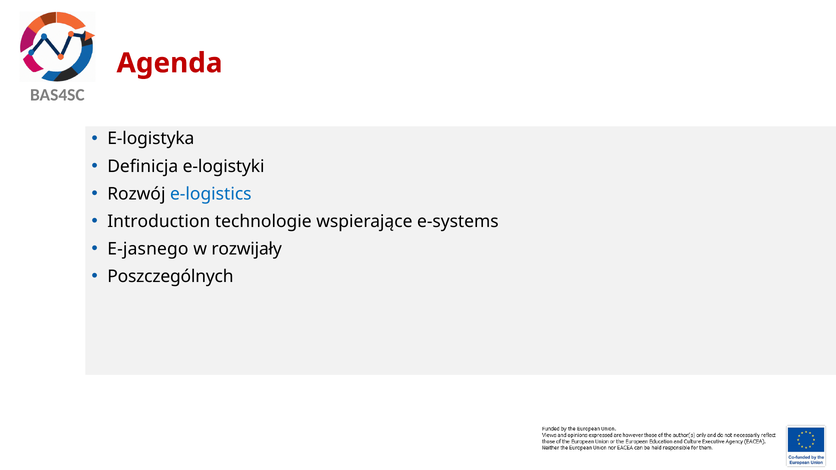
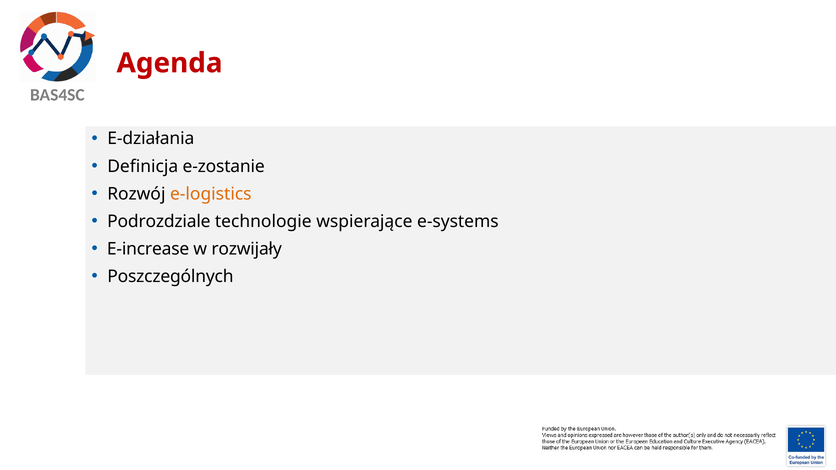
E-logistyka: E-logistyka -> E-działania
e-logistyki: e-logistyki -> e-zostanie
e-logistics colour: blue -> orange
Introduction: Introduction -> Podrozdziale
E-jasnego: E-jasnego -> E-increase
